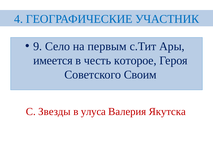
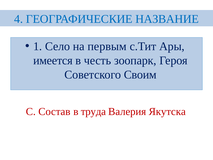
УЧАСТНИК: УЧАСТНИК -> НАЗВАНИЕ
9: 9 -> 1
которое: которое -> зоопарк
Звезды: Звезды -> Состав
улуса: улуса -> труда
